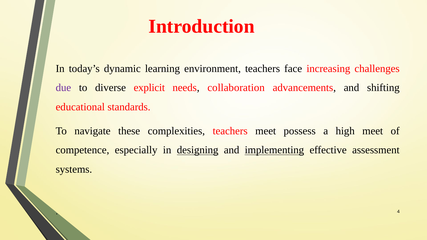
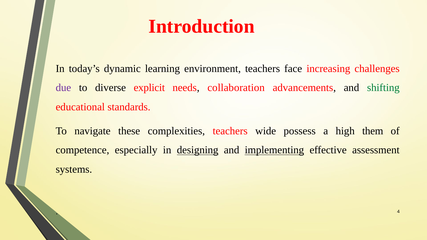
shifting colour: black -> green
teachers meet: meet -> wide
high meet: meet -> them
